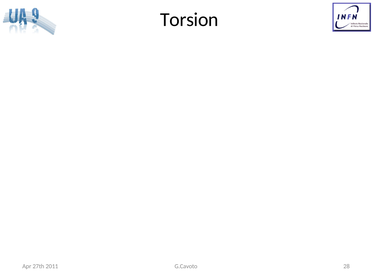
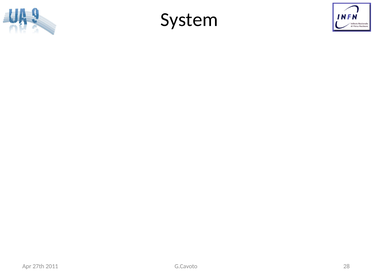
Torsion: Torsion -> System
